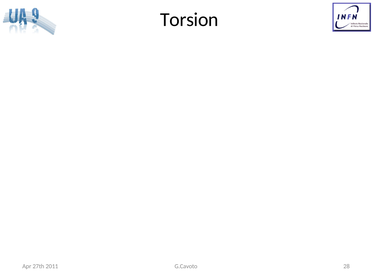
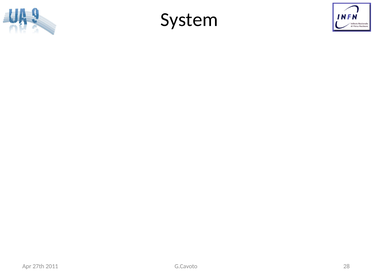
Torsion: Torsion -> System
